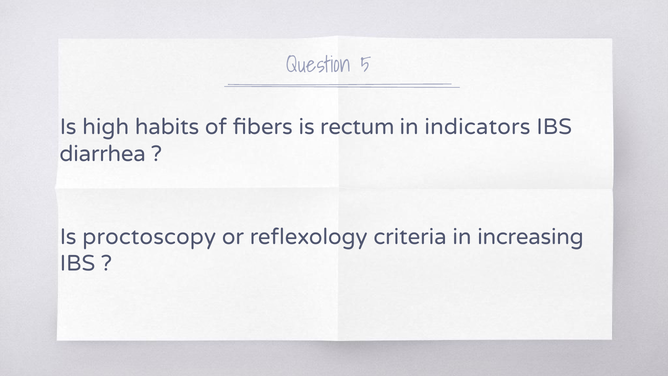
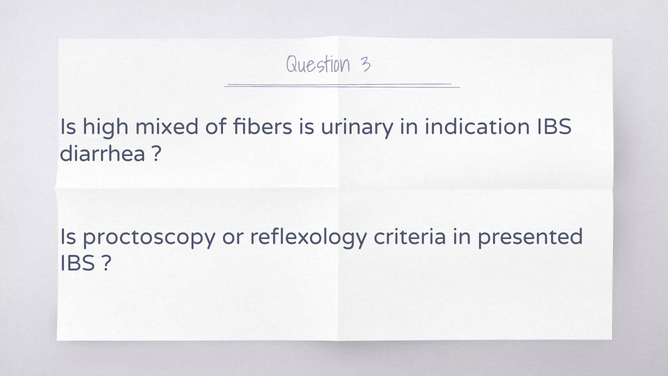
5: 5 -> 3
habits: habits -> mixed
rectum: rectum -> urinary
indicators: indicators -> indication
increasing: increasing -> presented
